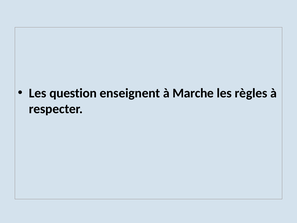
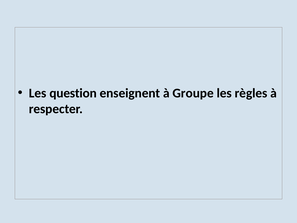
Marche: Marche -> Groupe
